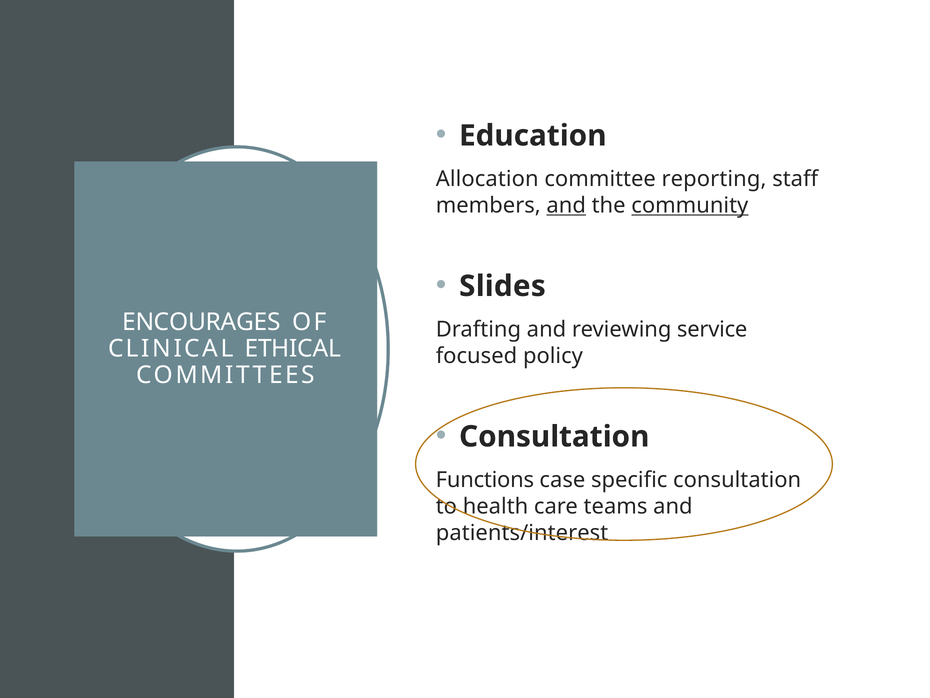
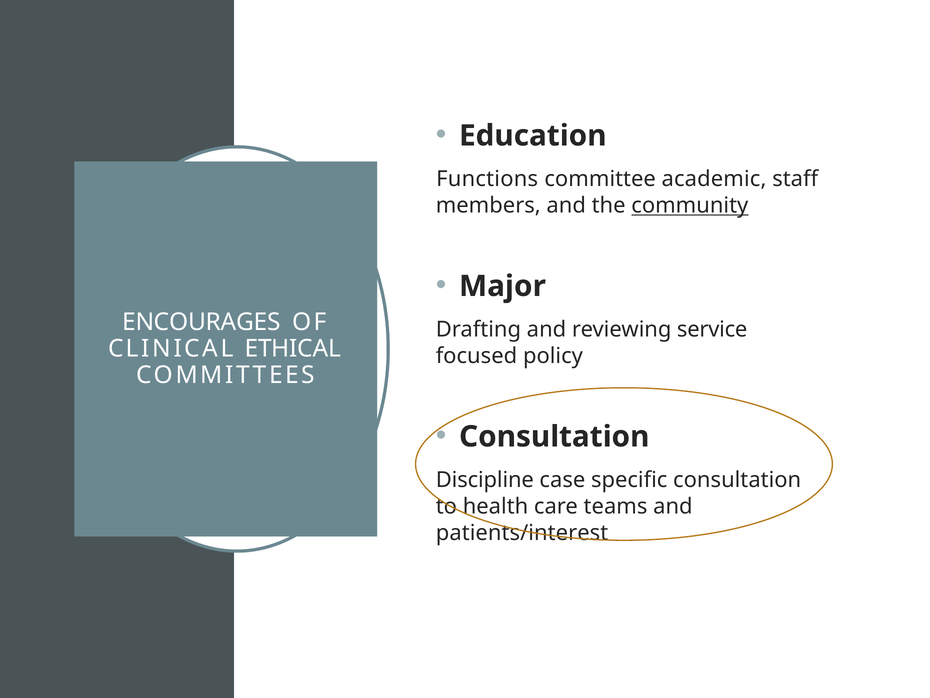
Allocation: Allocation -> Functions
reporting: reporting -> academic
and at (566, 205) underline: present -> none
Slides: Slides -> Major
Functions: Functions -> Discipline
